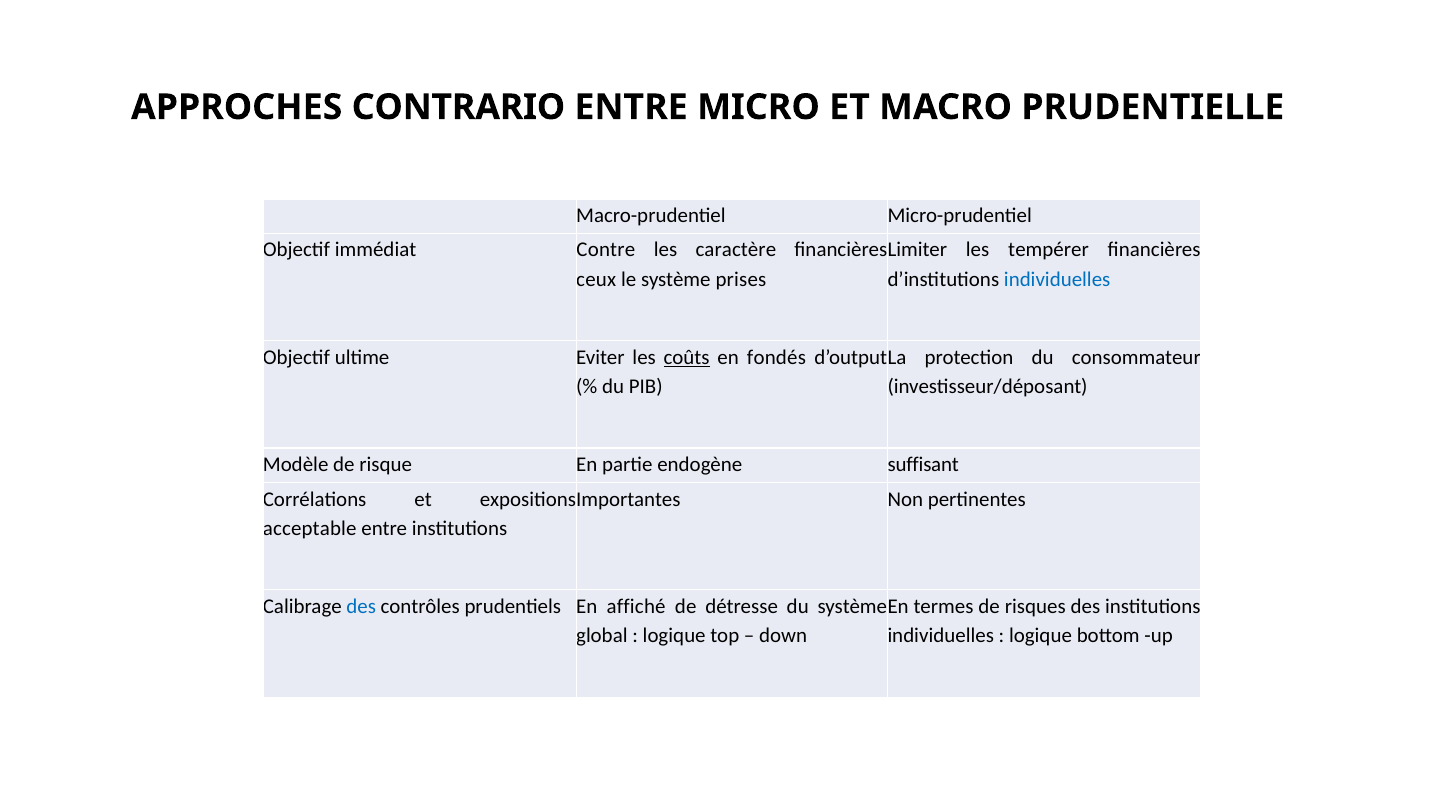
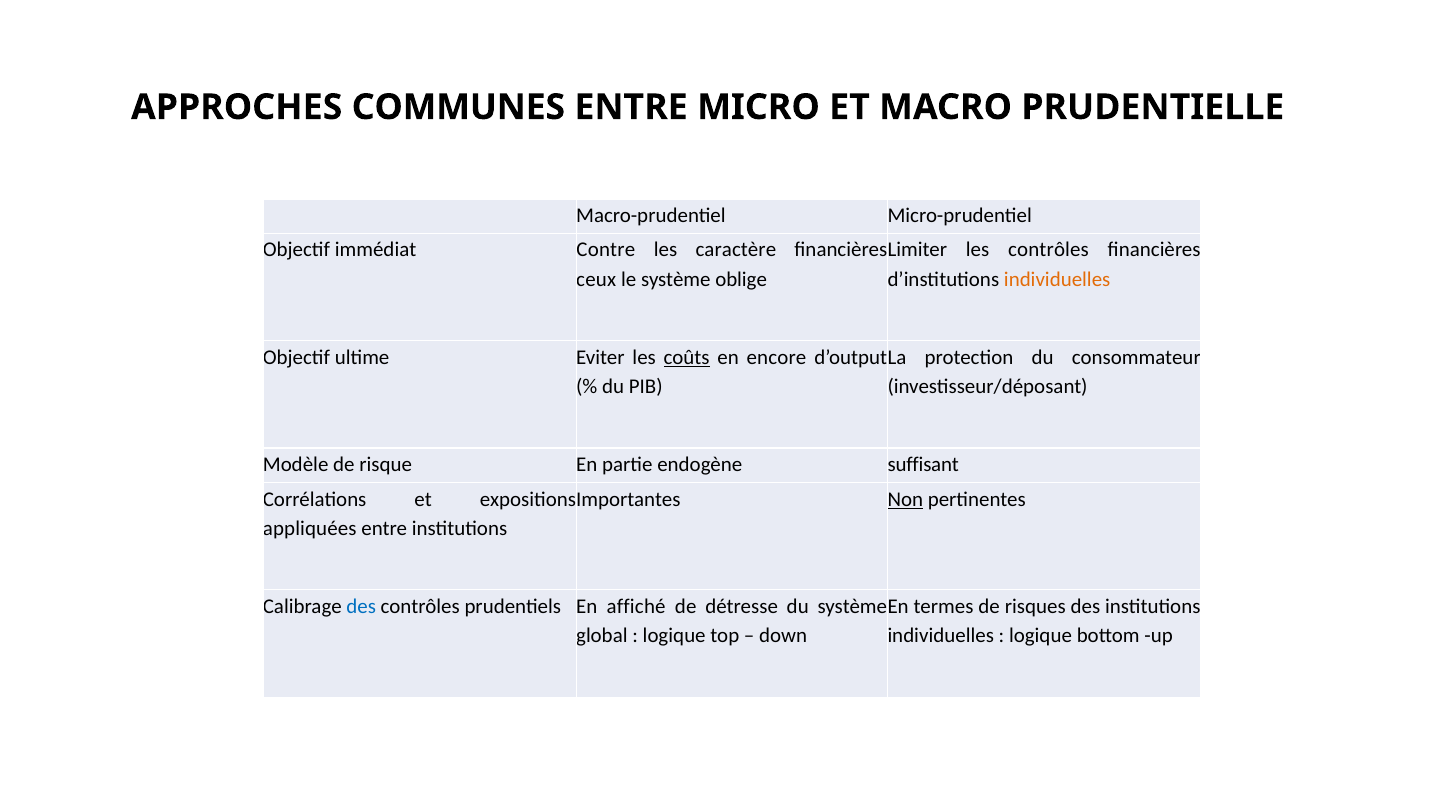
CONTRARIO: CONTRARIO -> COMMUNES
les tempérer: tempérer -> contrôles
prises: prises -> oblige
individuelles at (1057, 279) colour: blue -> orange
fondés: fondés -> encore
Non underline: none -> present
acceptable: acceptable -> appliquées
